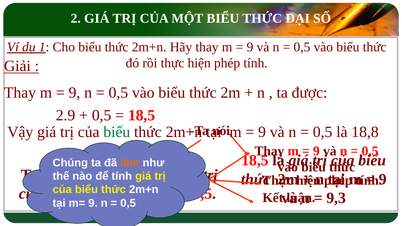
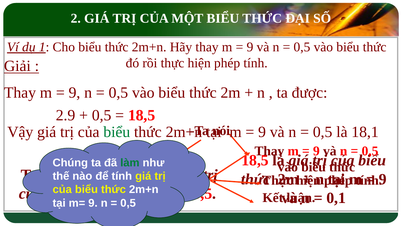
18,8: 18,8 -> 18,1
làm colour: orange -> green
9,3: 9,3 -> 0,1
